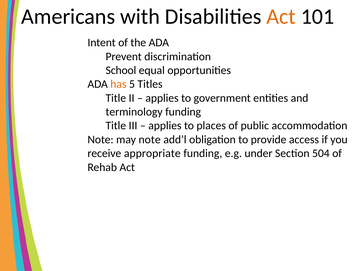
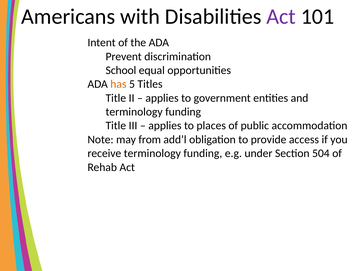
Act at (281, 17) colour: orange -> purple
may note: note -> from
receive appropriate: appropriate -> terminology
